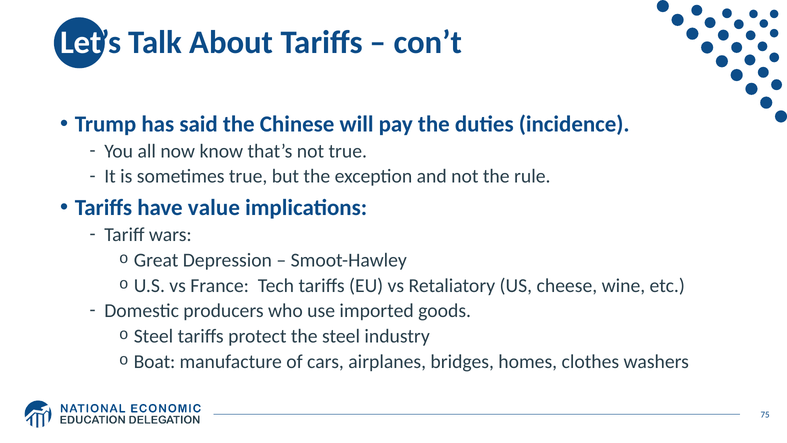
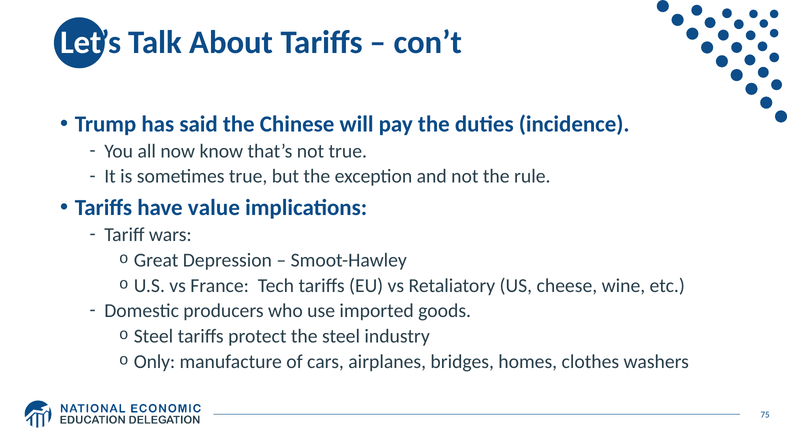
Boat: Boat -> Only
